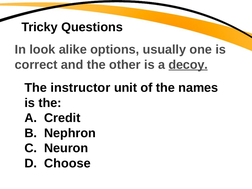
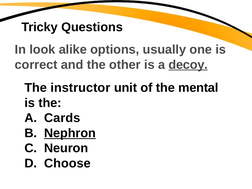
names: names -> mental
Credit: Credit -> Cards
Nephron underline: none -> present
